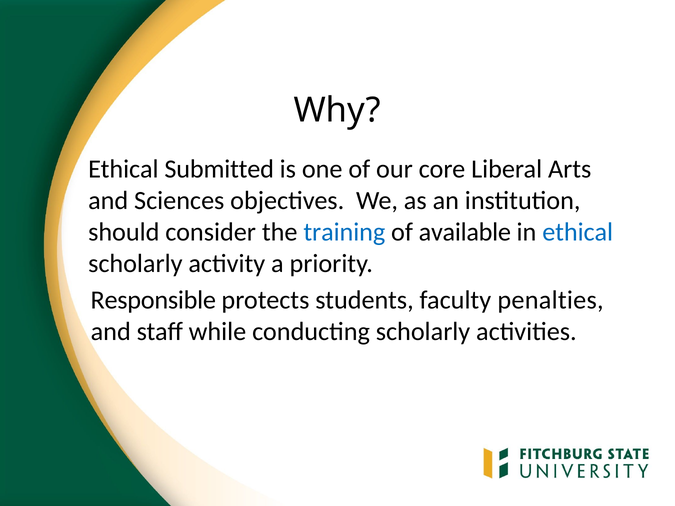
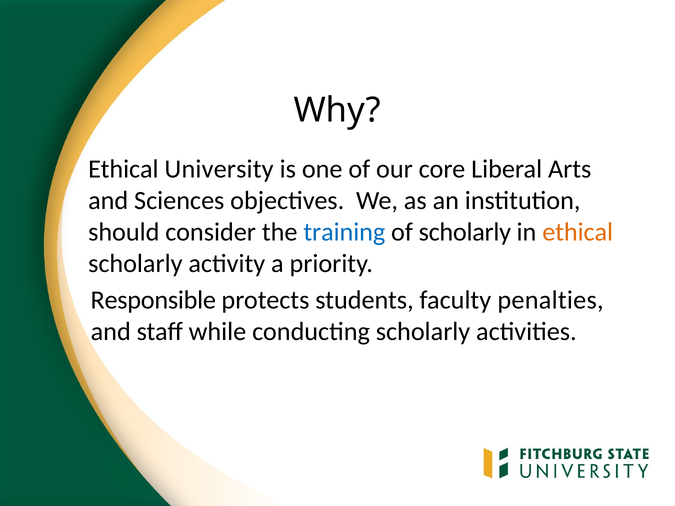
Submitted: Submitted -> University
of available: available -> scholarly
ethical at (578, 232) colour: blue -> orange
